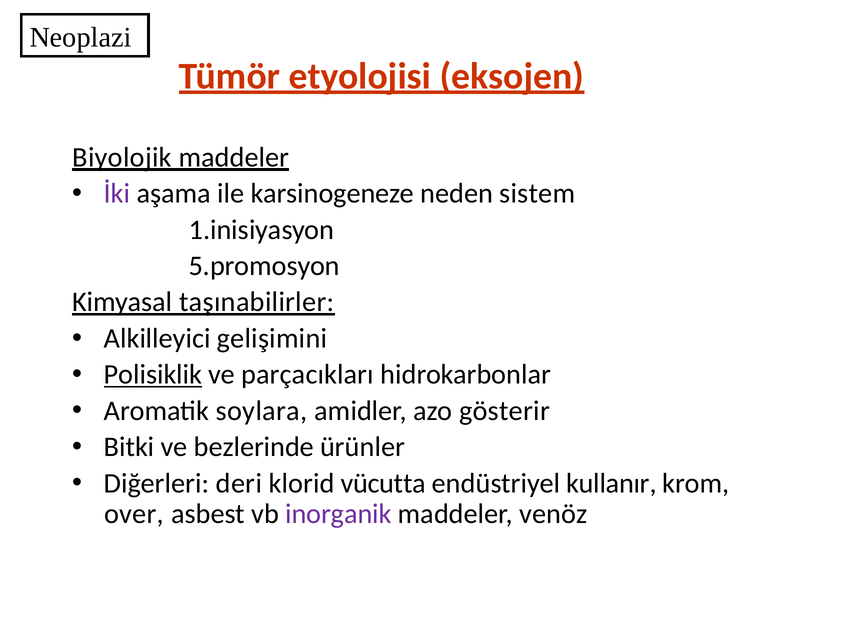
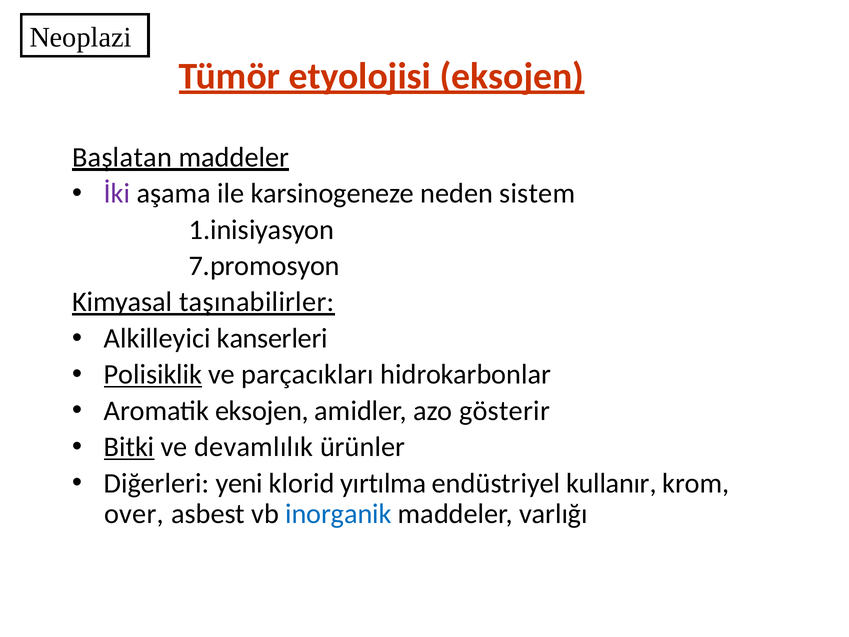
Biyolojik: Biyolojik -> Başlatan
5.promosyon: 5.promosyon -> 7.promosyon
gelişimini: gelişimini -> kanserleri
Aromatik soylara: soylara -> eksojen
Bitki underline: none -> present
bezlerinde: bezlerinde -> devamlılık
deri: deri -> yeni
vücutta: vücutta -> yırtılma
inorganik colour: purple -> blue
venöz: venöz -> varlığı
